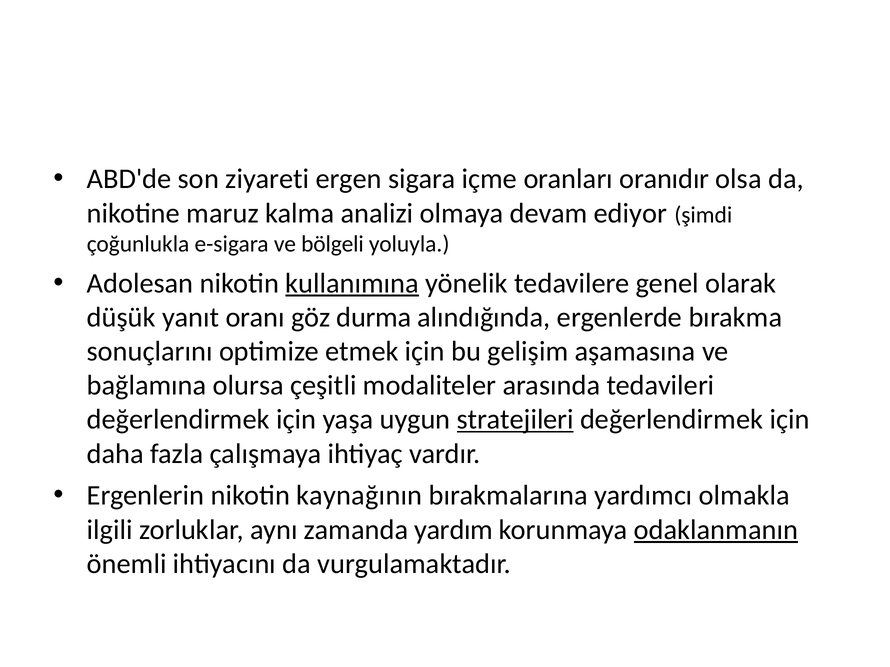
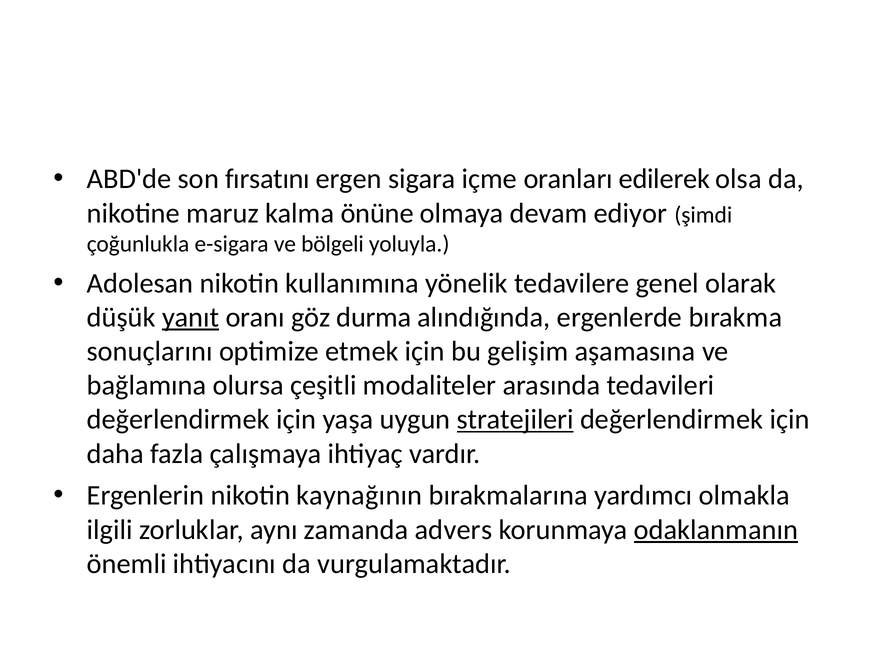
ziyareti: ziyareti -> fırsatını
oranıdır: oranıdır -> edilerek
analizi: analizi -> önüne
kullanımına underline: present -> none
yanıt underline: none -> present
yardım: yardım -> advers
